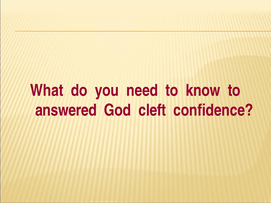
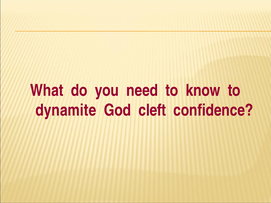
answered: answered -> dynamite
